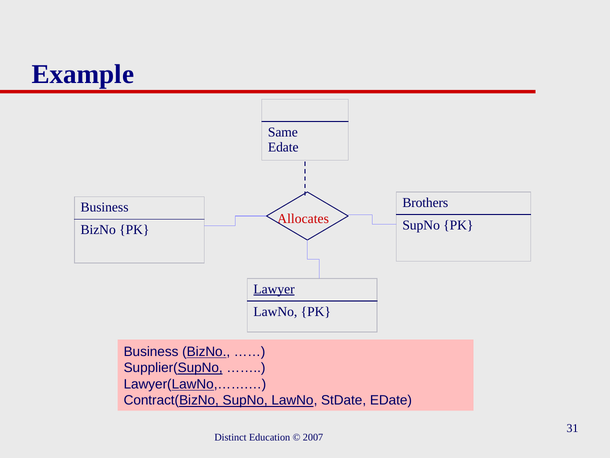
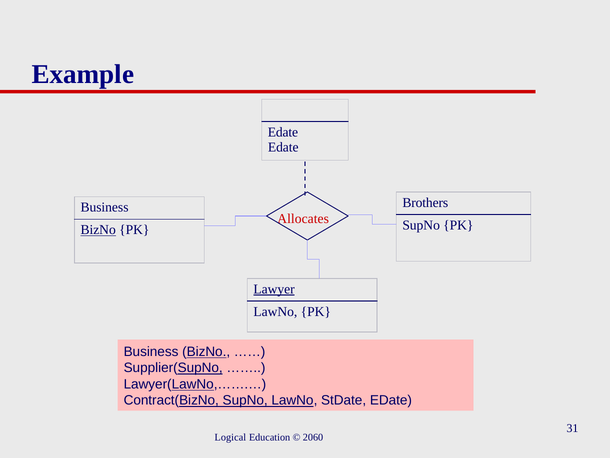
Same at (283, 132): Same -> Edate
BizNo at (98, 230) underline: none -> present
Distinct: Distinct -> Logical
2007: 2007 -> 2060
